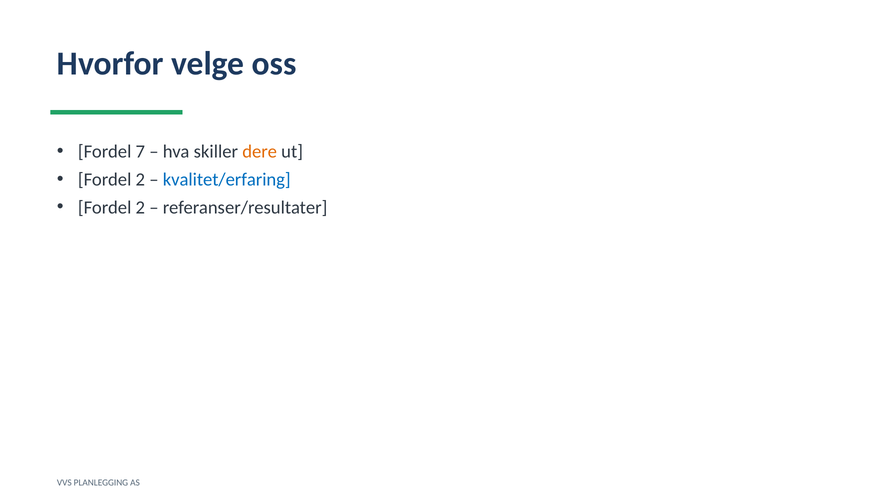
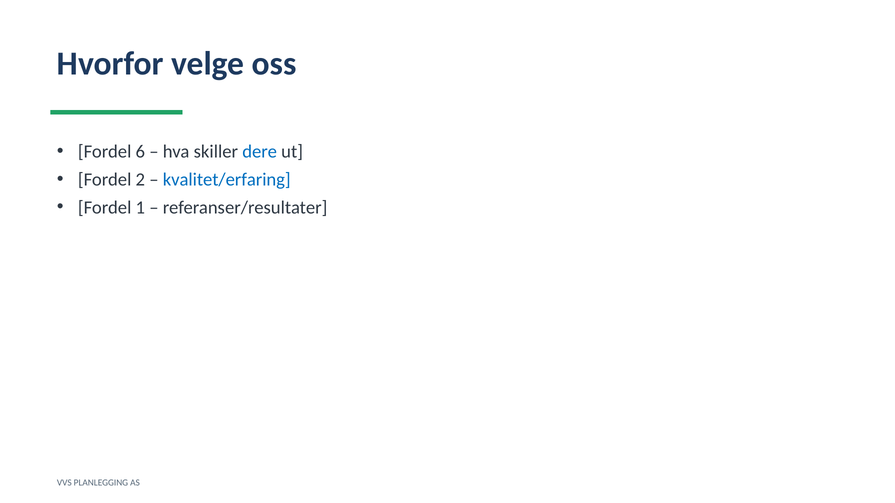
7: 7 -> 6
dere colour: orange -> blue
2 at (140, 208): 2 -> 1
